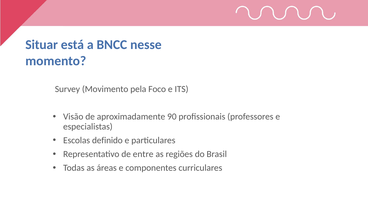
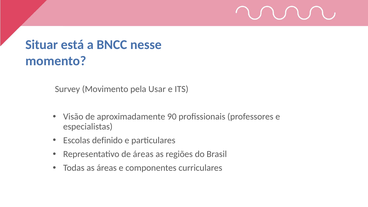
Foco: Foco -> Usar
de entre: entre -> áreas
